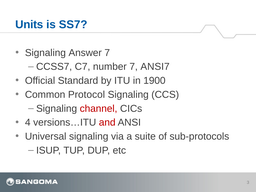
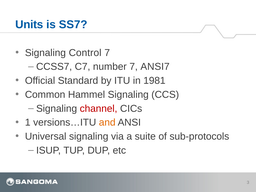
Answer: Answer -> Control
1900: 1900 -> 1981
Protocol: Protocol -> Hammel
4: 4 -> 1
and colour: red -> orange
